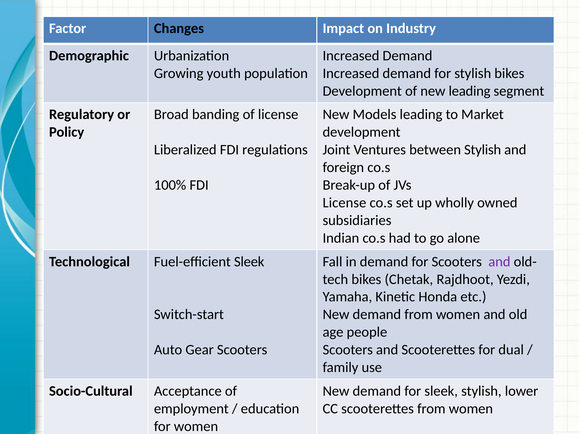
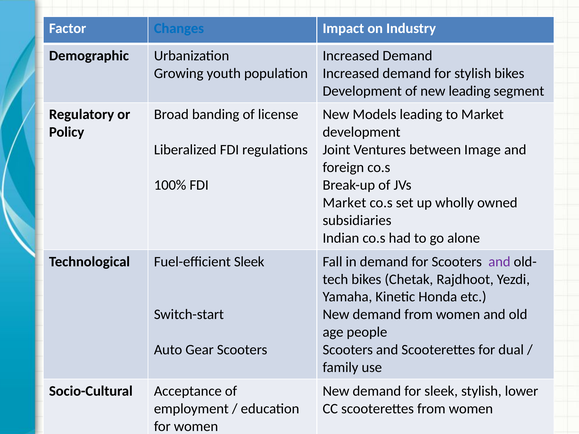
Changes colour: black -> blue
between Stylish: Stylish -> Image
License at (344, 203): License -> Market
